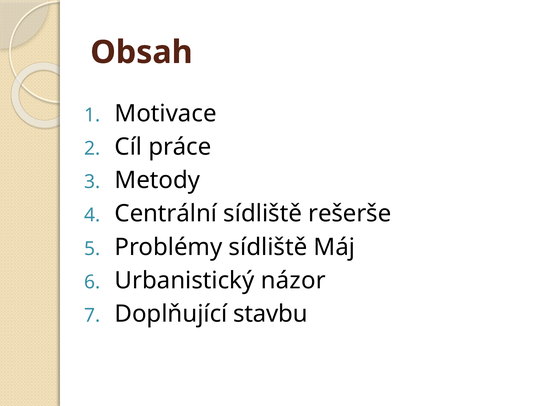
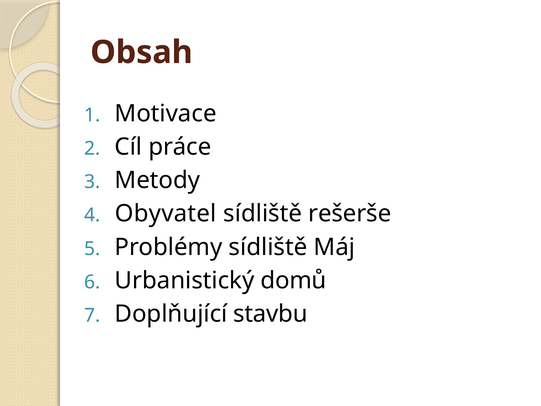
Centrální: Centrální -> Obyvatel
názor: názor -> domů
